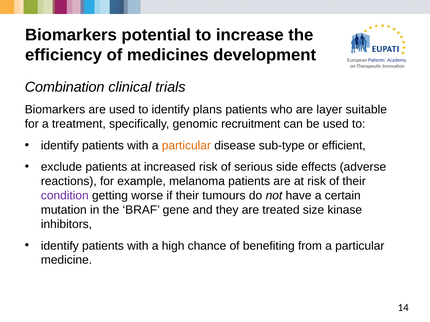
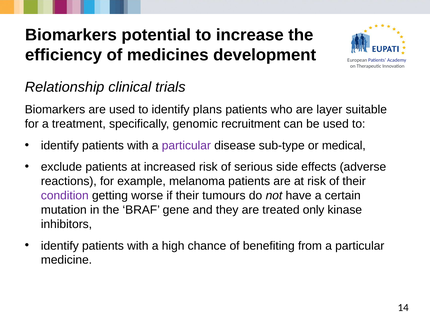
Combination: Combination -> Relationship
particular at (186, 146) colour: orange -> purple
efficient: efficient -> medical
size: size -> only
